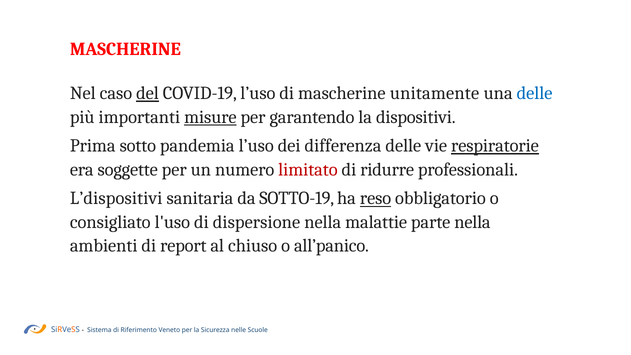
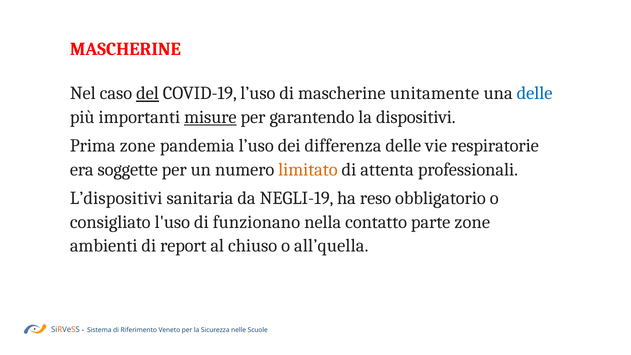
Prima sotto: sotto -> zone
respiratorie underline: present -> none
limitato colour: red -> orange
ridurre: ridurre -> attenta
SOTTO-19: SOTTO-19 -> NEGLI-19
reso underline: present -> none
dispersione: dispersione -> funzionano
malattie: malattie -> contatto
parte nella: nella -> zone
all’panico: all’panico -> all’quella
